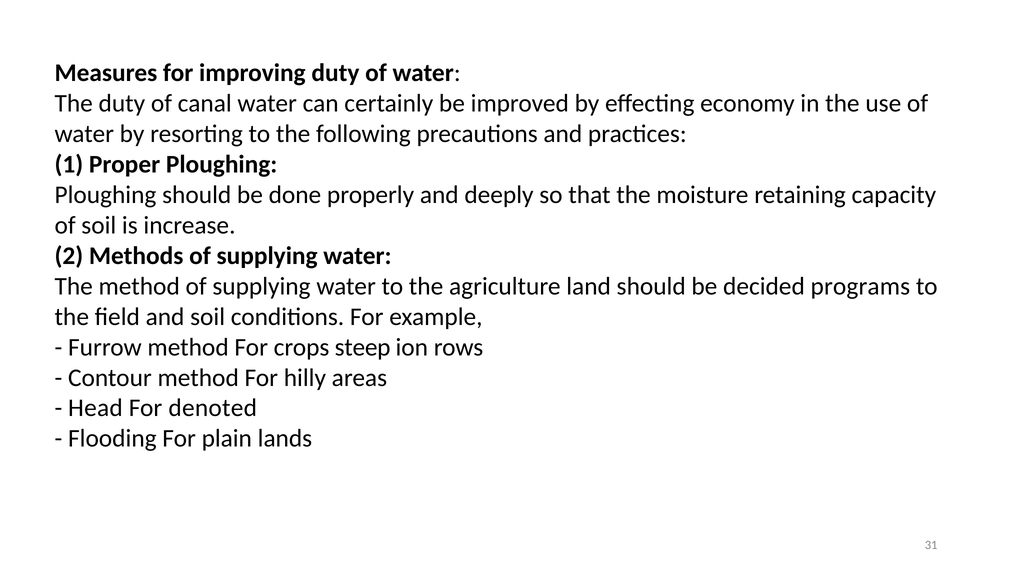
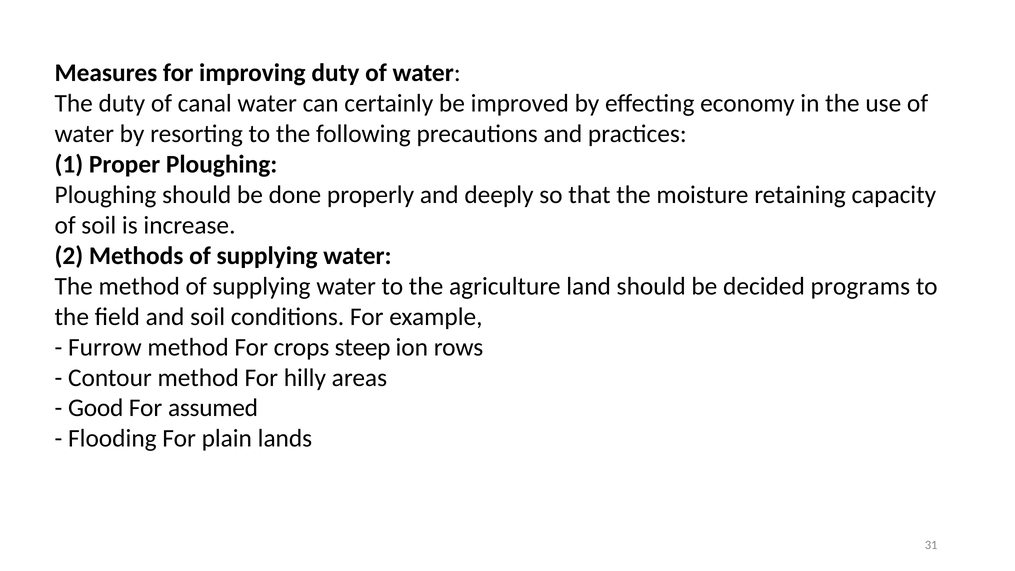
Head: Head -> Good
denoted: denoted -> assumed
